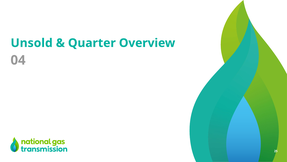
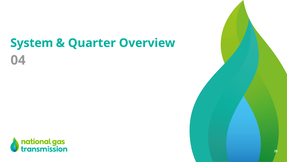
Unsold: Unsold -> System
